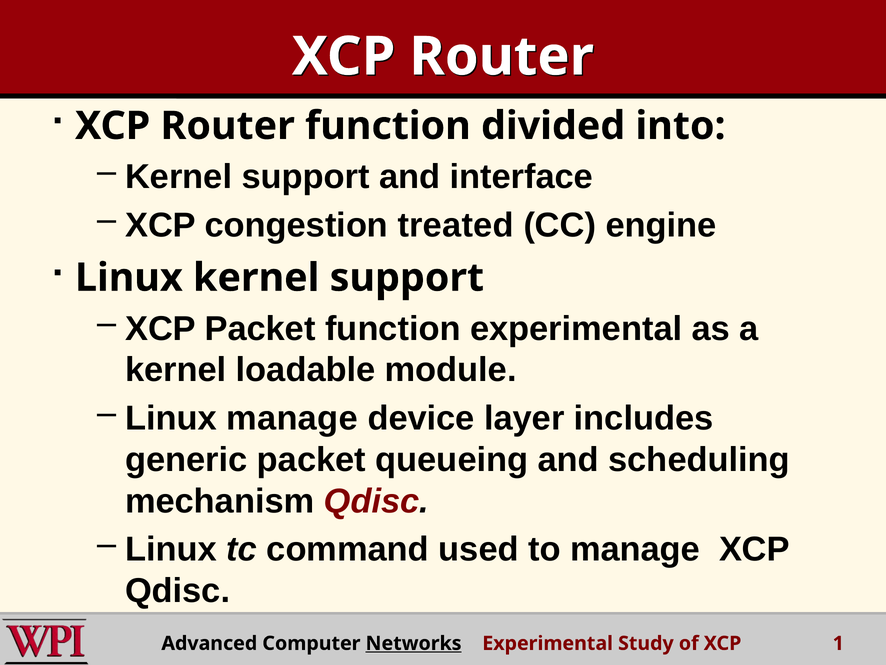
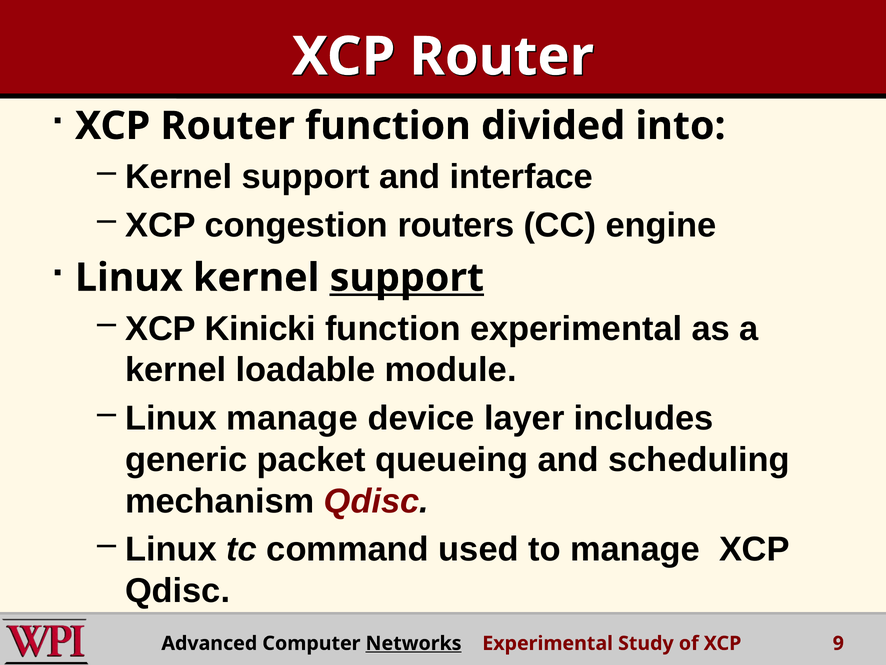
treated: treated -> routers
support at (407, 278) underline: none -> present
XCP Packet: Packet -> Kinicki
1: 1 -> 9
